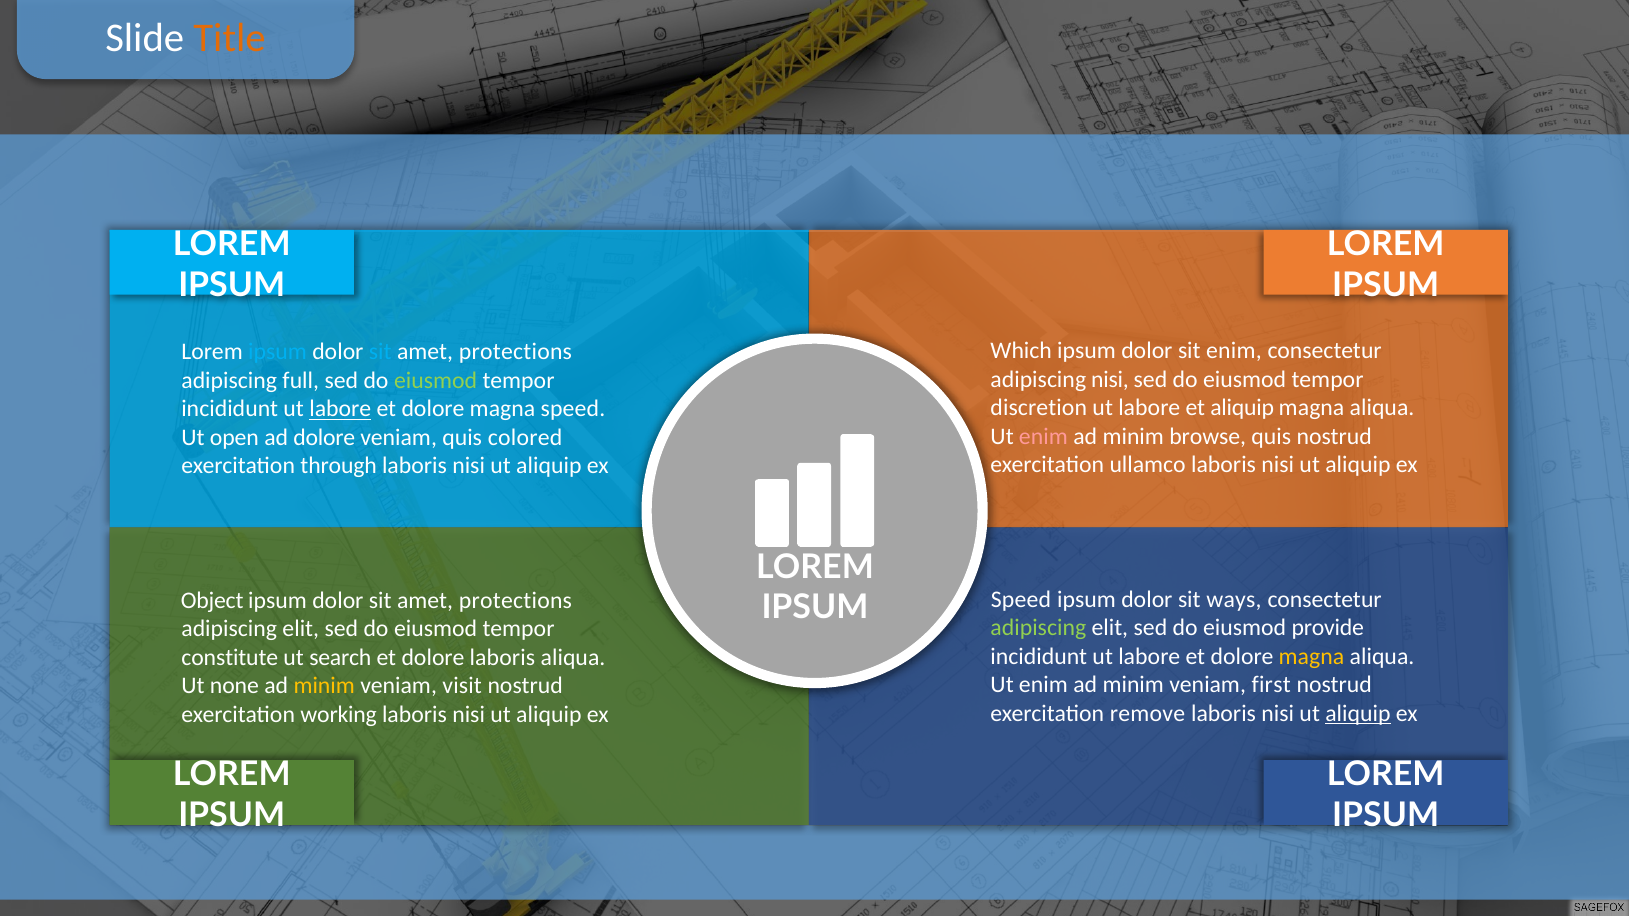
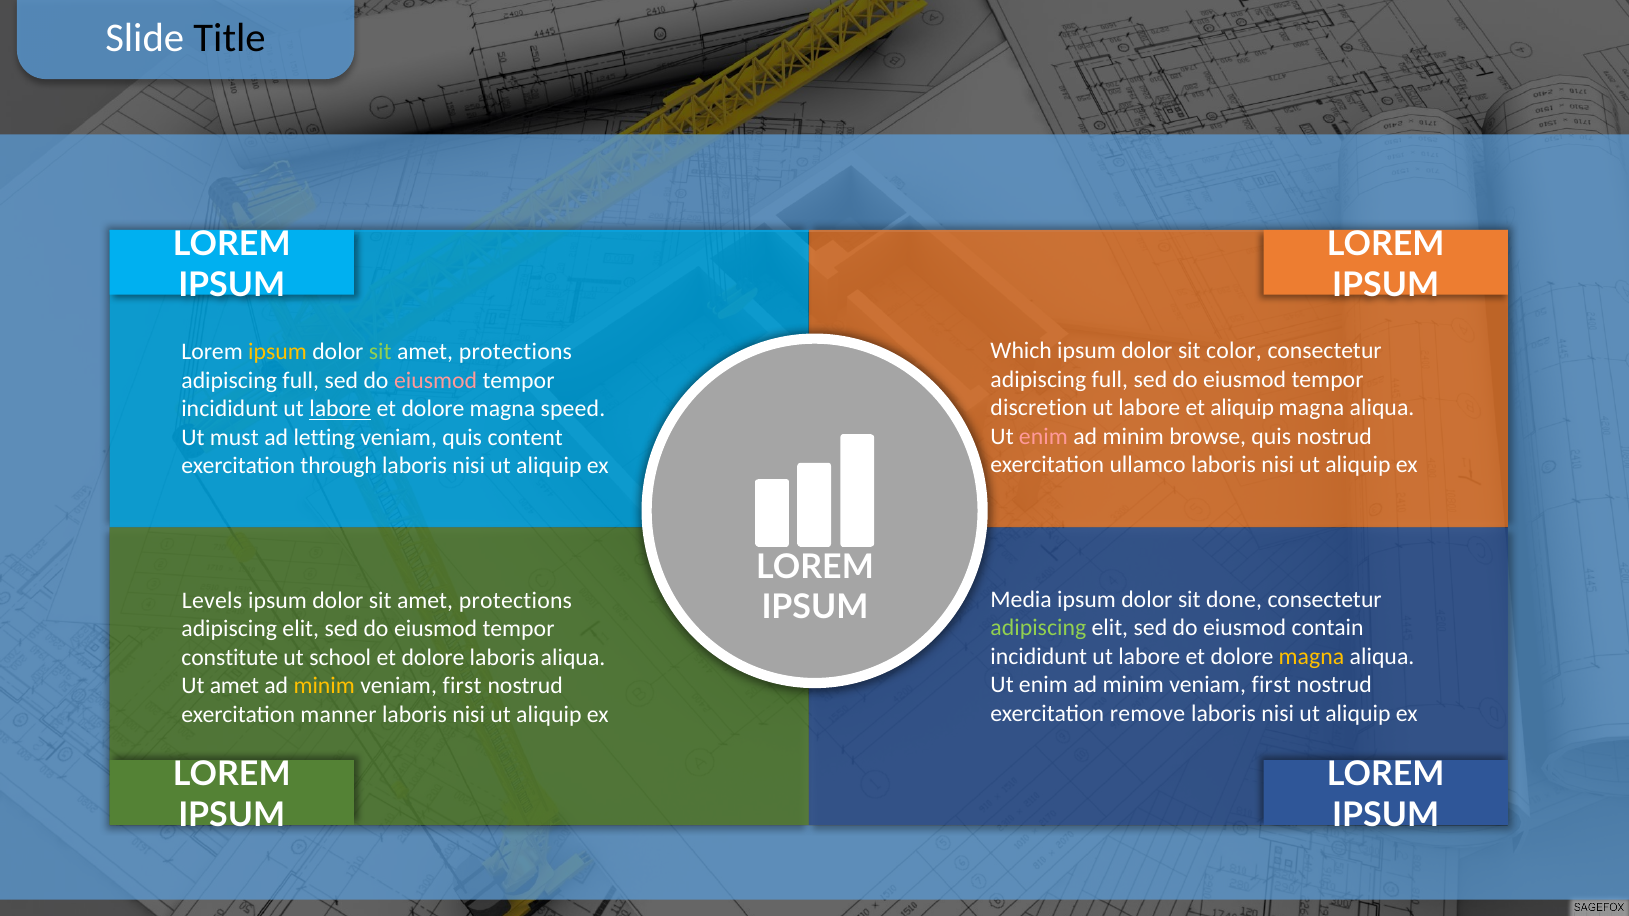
Title colour: orange -> black
sit enim: enim -> color
ipsum at (278, 352) colour: light blue -> yellow
sit at (380, 352) colour: light blue -> light green
nisi at (1110, 380): nisi -> full
eiusmod at (436, 381) colour: light green -> pink
open: open -> must
ad dolore: dolore -> letting
colored: colored -> content
Speed at (1021, 599): Speed -> Media
ways: ways -> done
Object: Object -> Levels
provide: provide -> contain
search: search -> school
Ut none: none -> amet
visit at (462, 686): visit -> first
aliquip at (1358, 714) underline: present -> none
working: working -> manner
